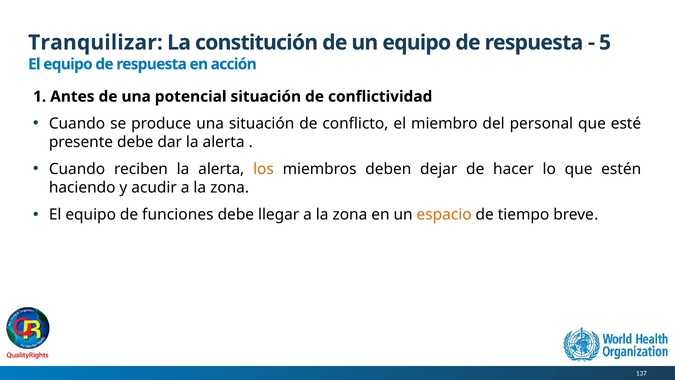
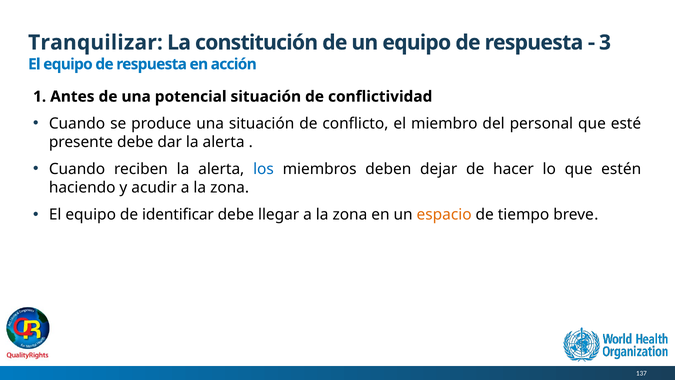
5: 5 -> 3
los colour: orange -> blue
funciones: funciones -> identificar
